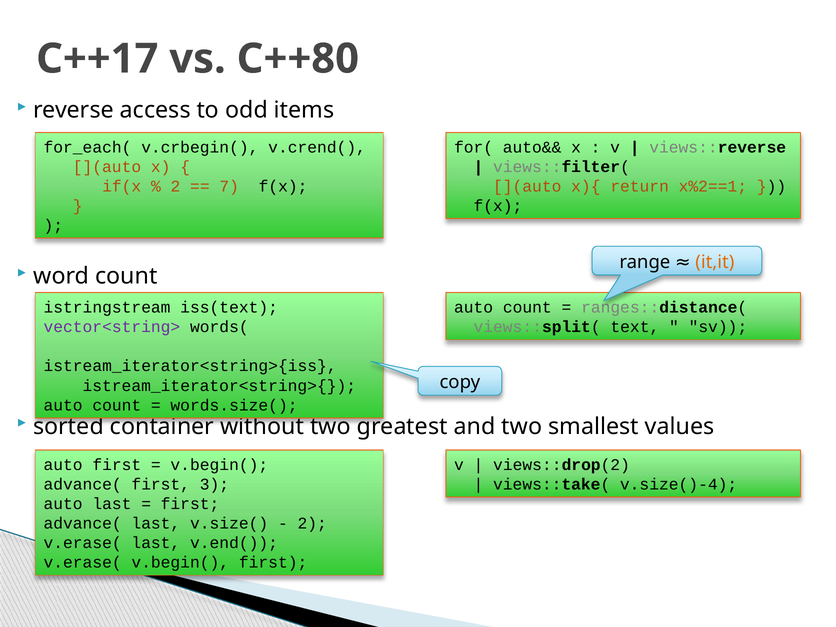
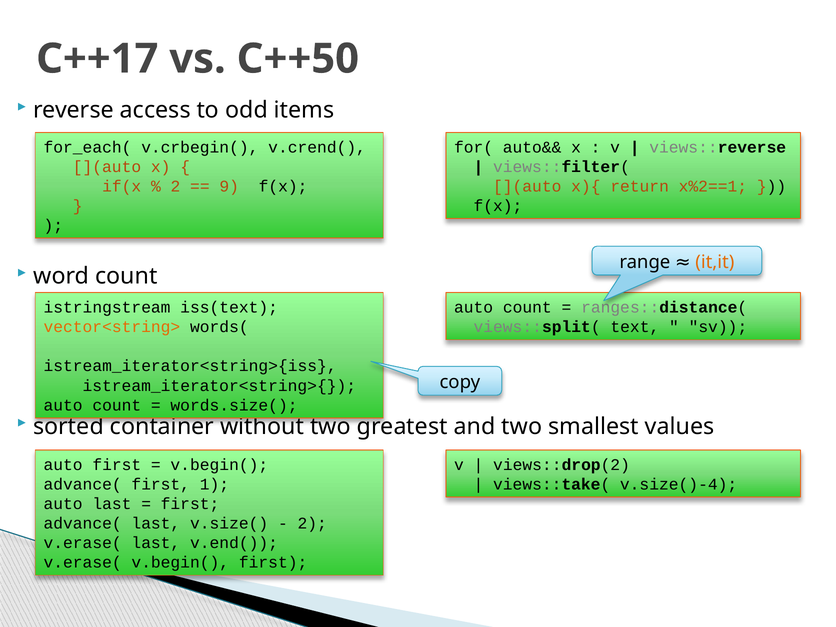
C++80: C++80 -> C++50
7: 7 -> 9
vector<string> colour: purple -> orange
3: 3 -> 1
